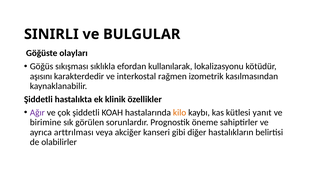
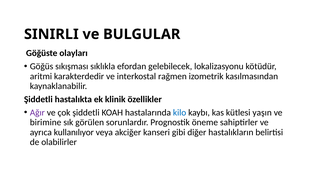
kullanılarak: kullanılarak -> gelebilecek
aşısını: aşısını -> aritmi
kilo colour: orange -> blue
yanıt: yanıt -> yaşın
arttrılması: arttrılması -> kullanılıyor
